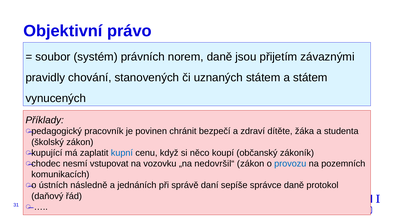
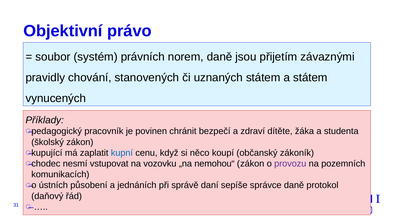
nedovršil“: nedovršil“ -> nemohou“
provozu colour: blue -> purple
následně: následně -> působení
